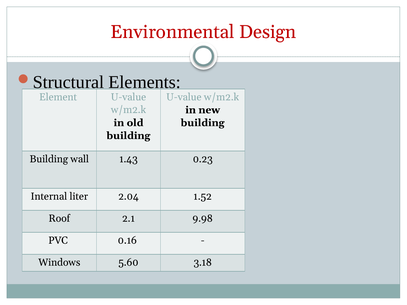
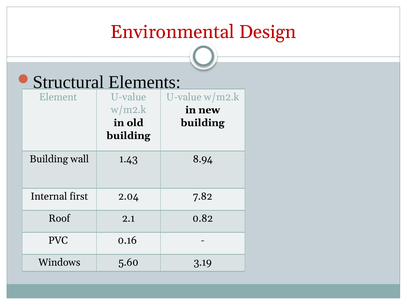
0.23: 0.23 -> 8.94
liter: liter -> first
1.52: 1.52 -> 7.82
9.98: 9.98 -> 0.82
3.18: 3.18 -> 3.19
